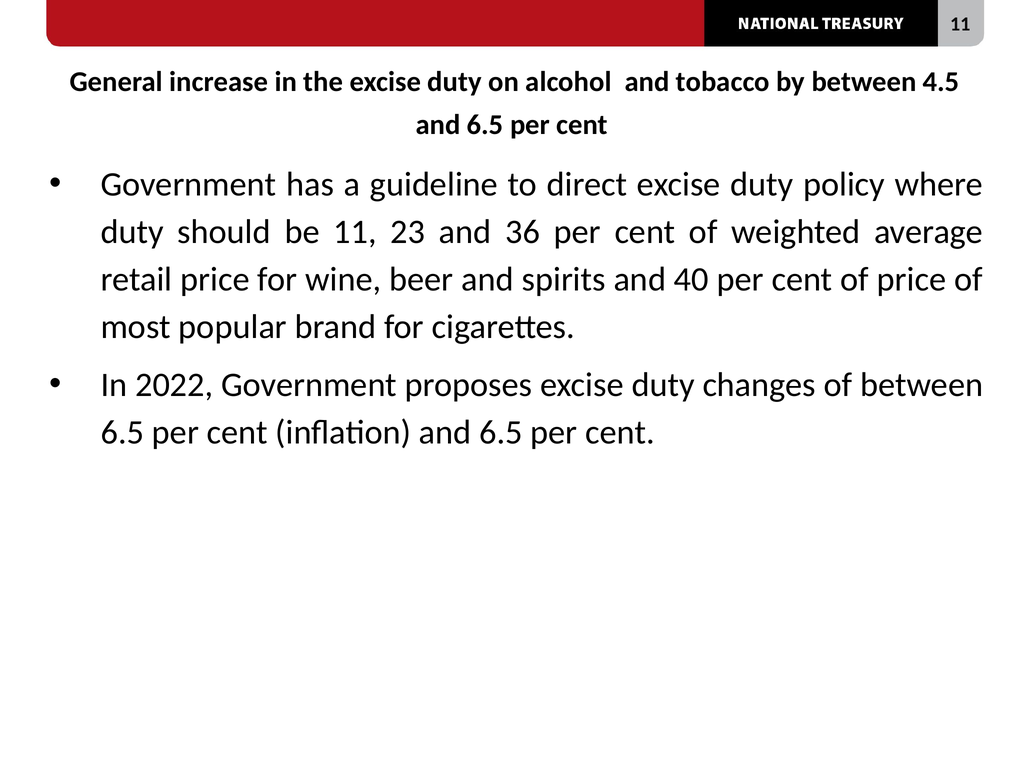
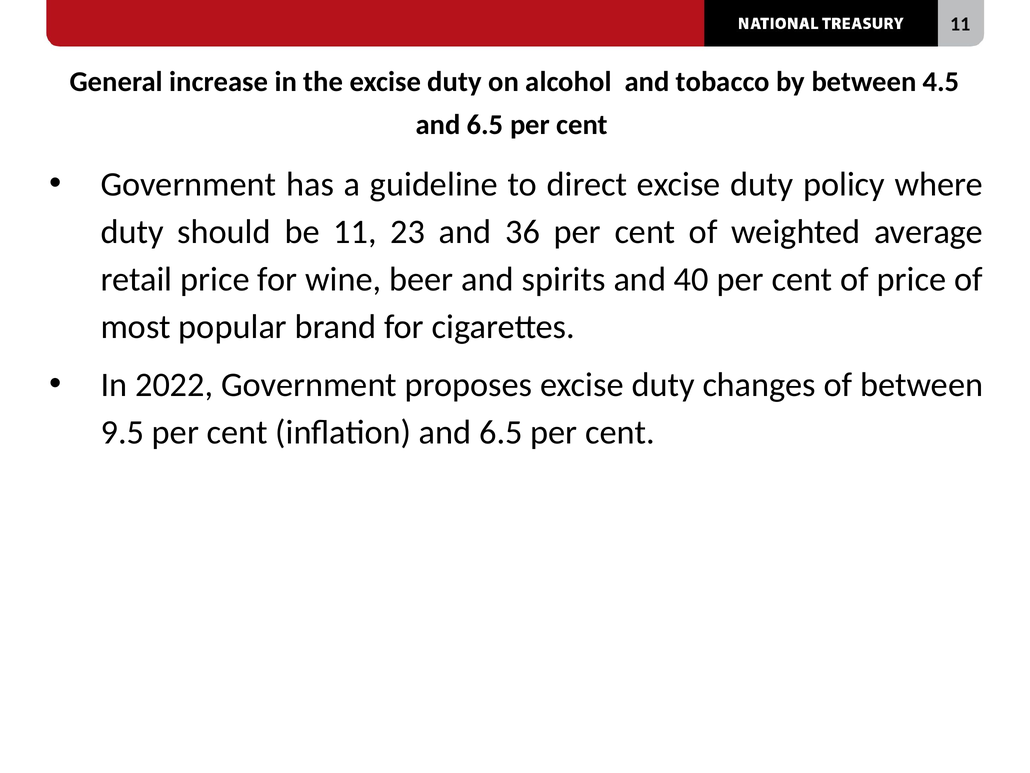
6.5 at (122, 432): 6.5 -> 9.5
